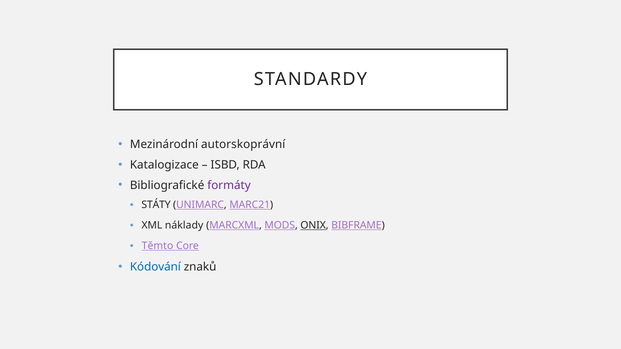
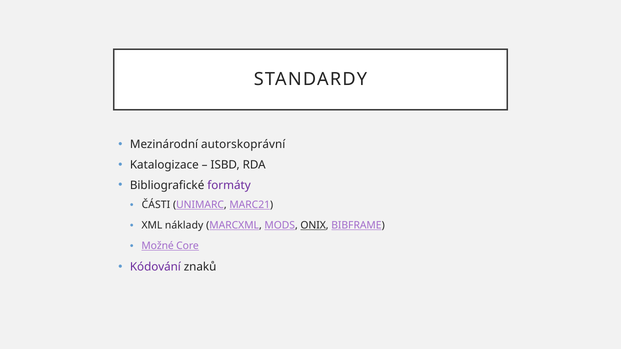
STÁTY: STÁTY -> ČÁSTI
Těmto: Těmto -> Možné
Kódování colour: blue -> purple
